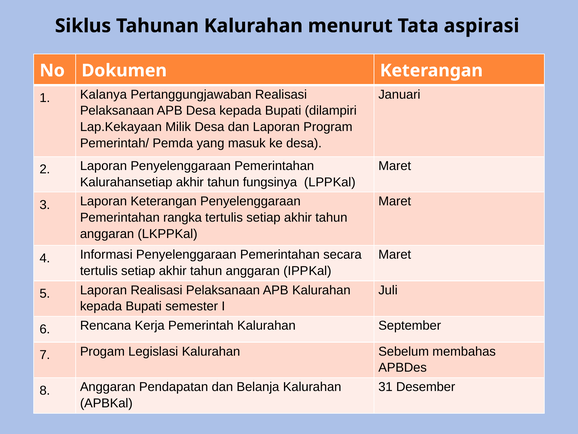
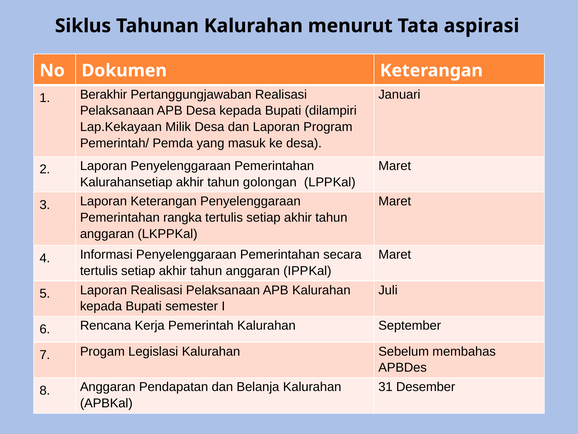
Kalanya: Kalanya -> Berakhir
fungsinya: fungsinya -> golongan
